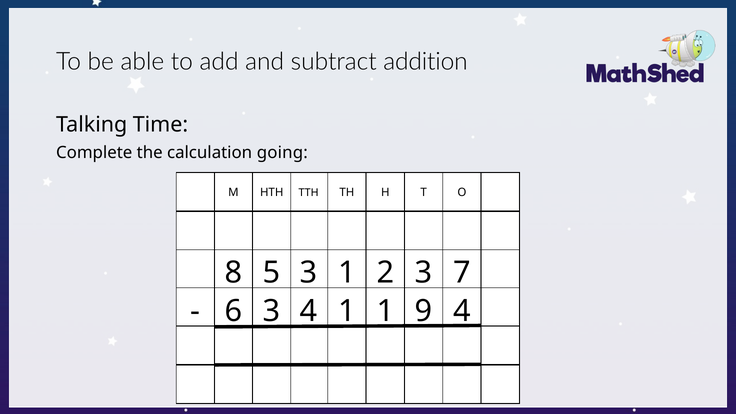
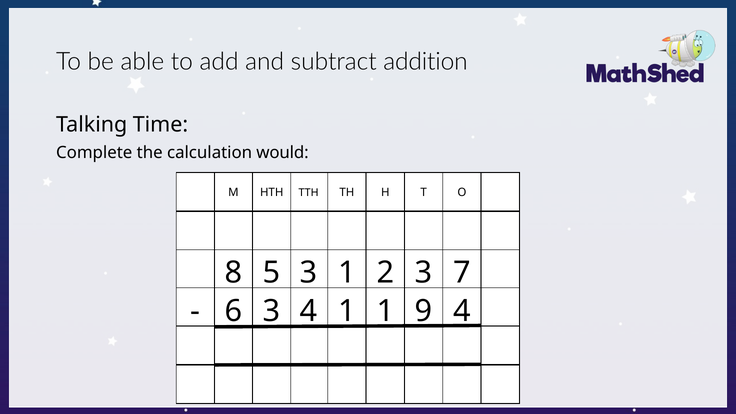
going: going -> would
